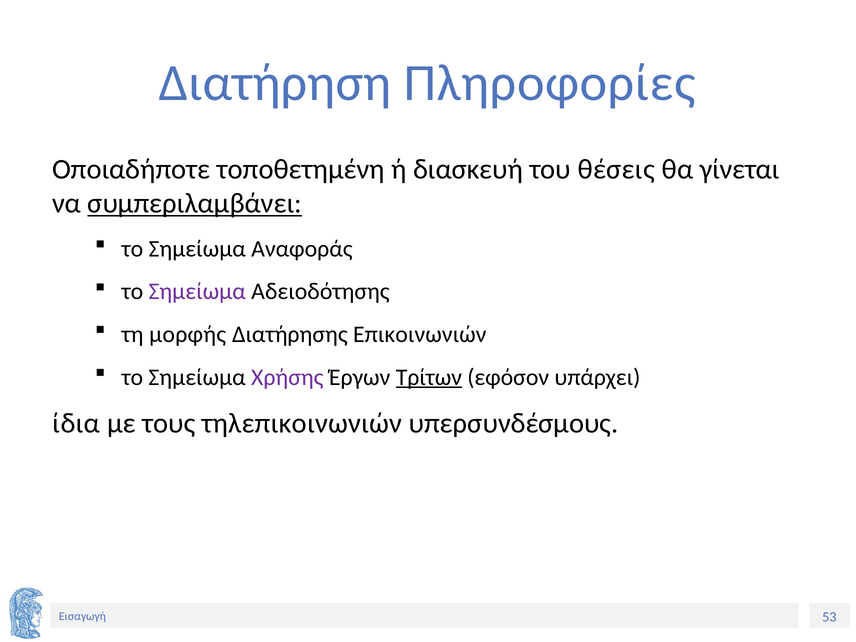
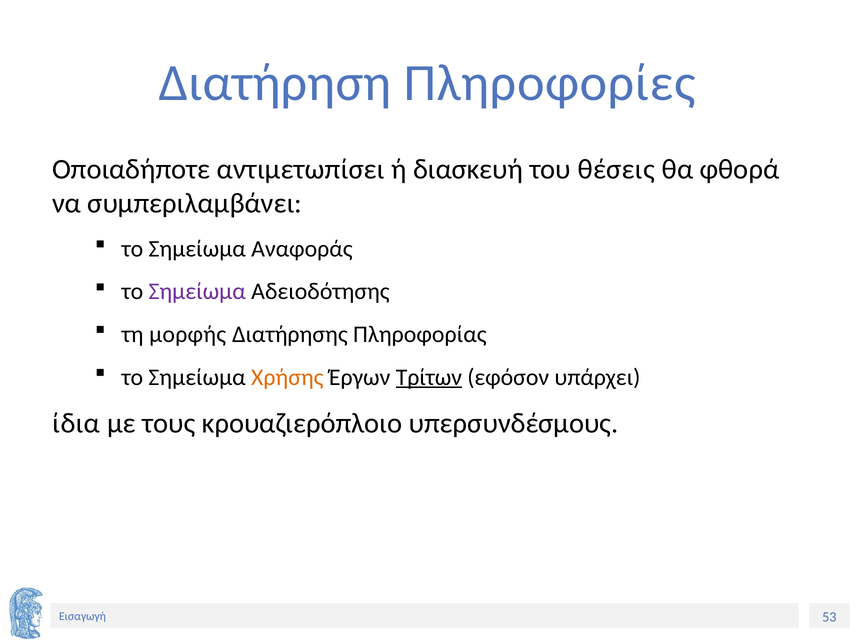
τοποθετημένη: τοποθετημένη -> αντιμετωπίσει
γίνεται: γίνεται -> φθορά
συμπεριλαμβάνει underline: present -> none
Επικοινωνιών: Επικοινωνιών -> Πληροφορίας
Χρήσης colour: purple -> orange
τηλεπικοινωνιών: τηλεπικοινωνιών -> κρουαζιερόπλοιο
